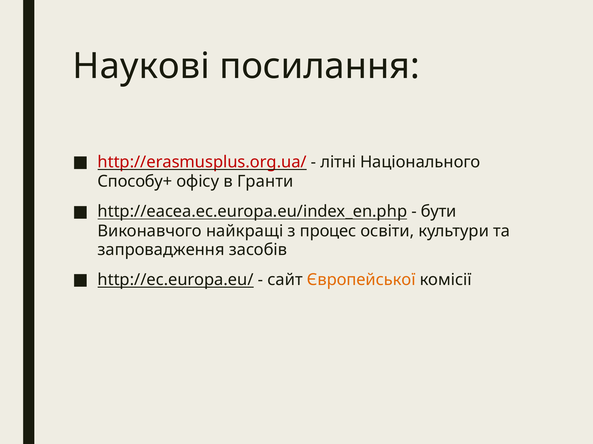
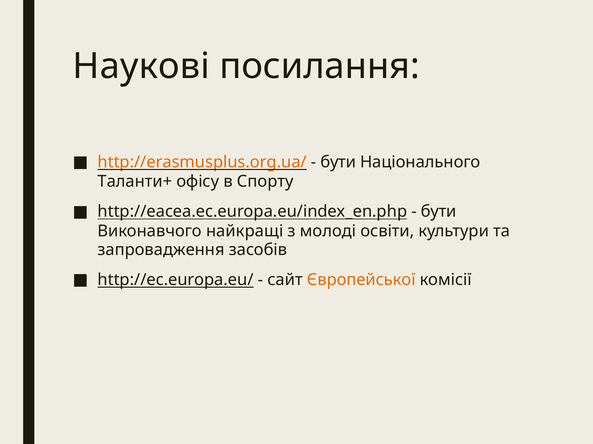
http://erasmusplus.org.ua/ colour: red -> orange
літні at (338, 162): літні -> бути
Способу+: Способу+ -> Таланти+
Гранти: Гранти -> Спорту
процес: процес -> молоді
